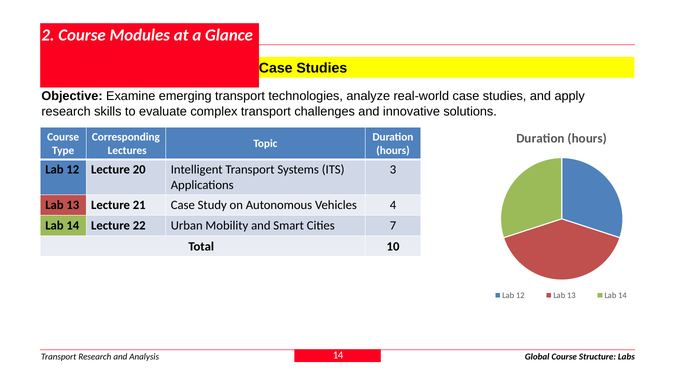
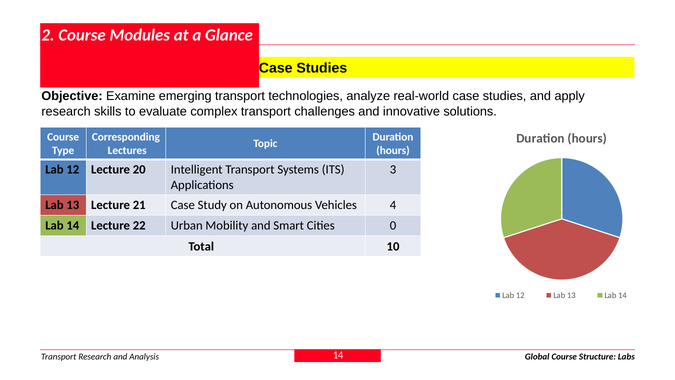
7: 7 -> 0
